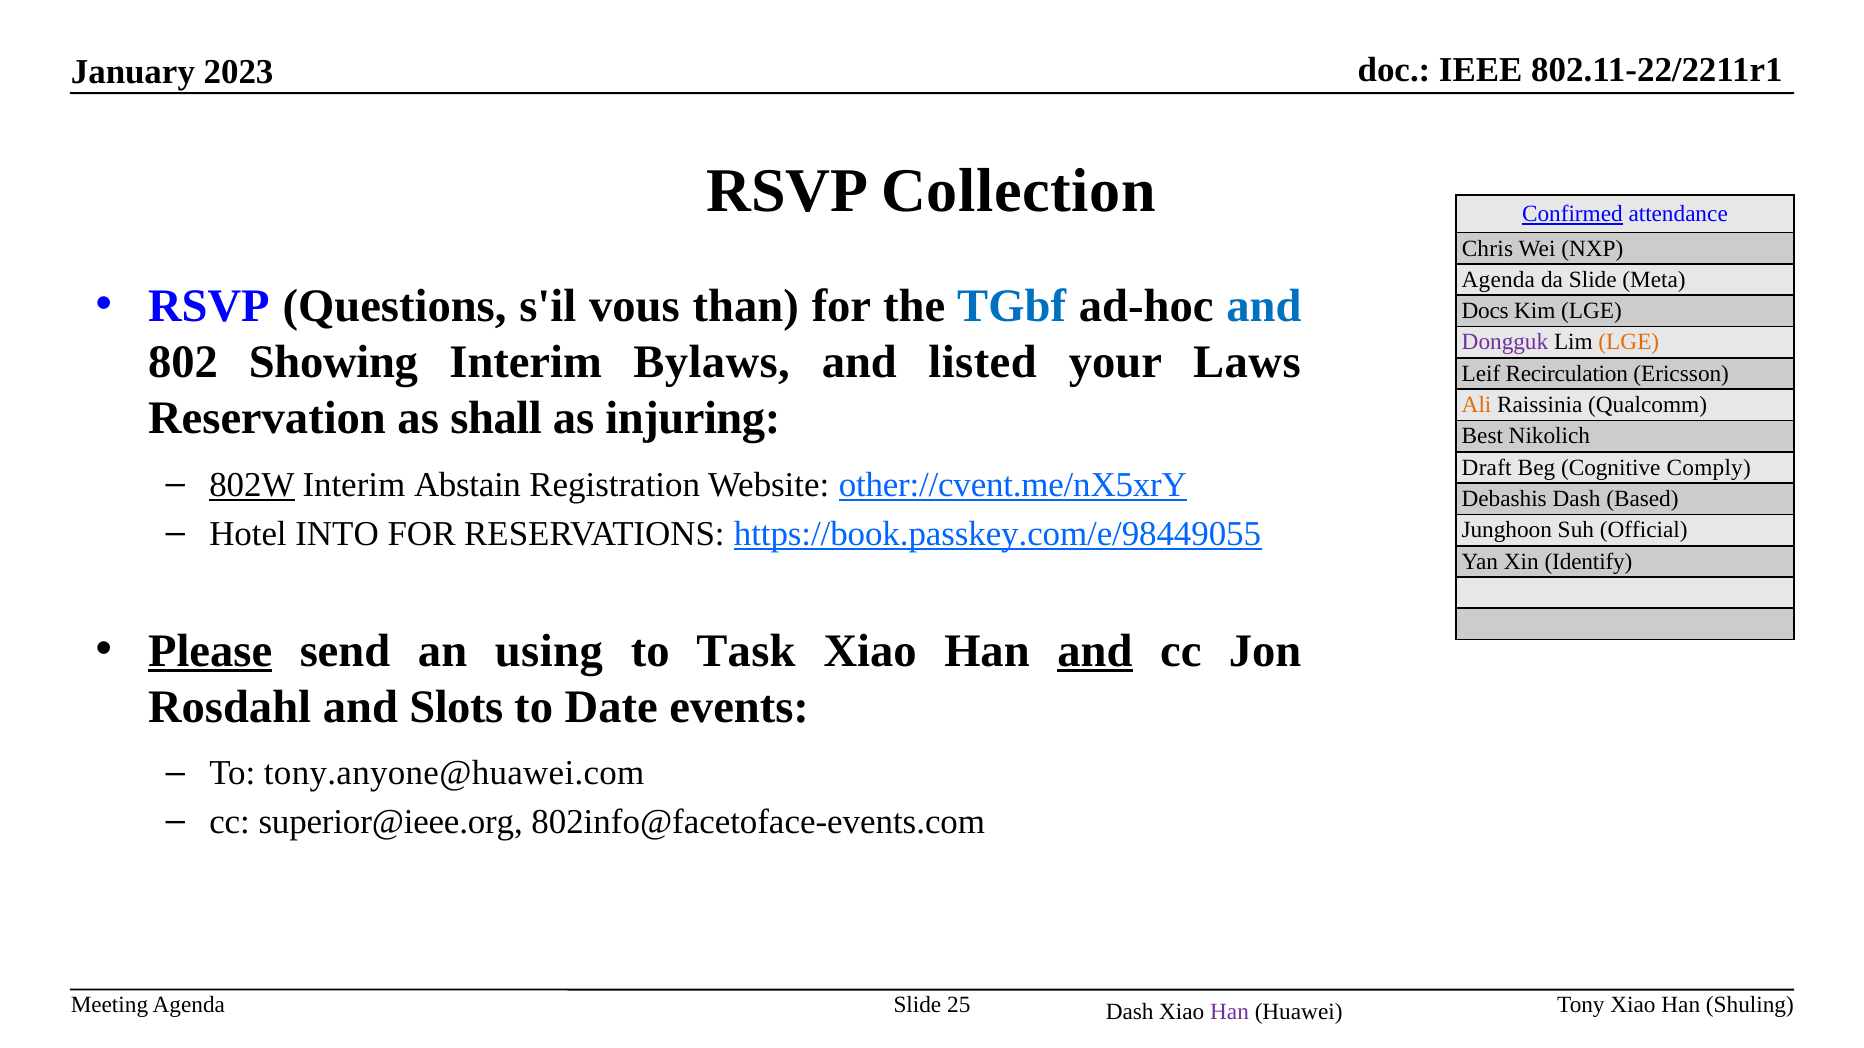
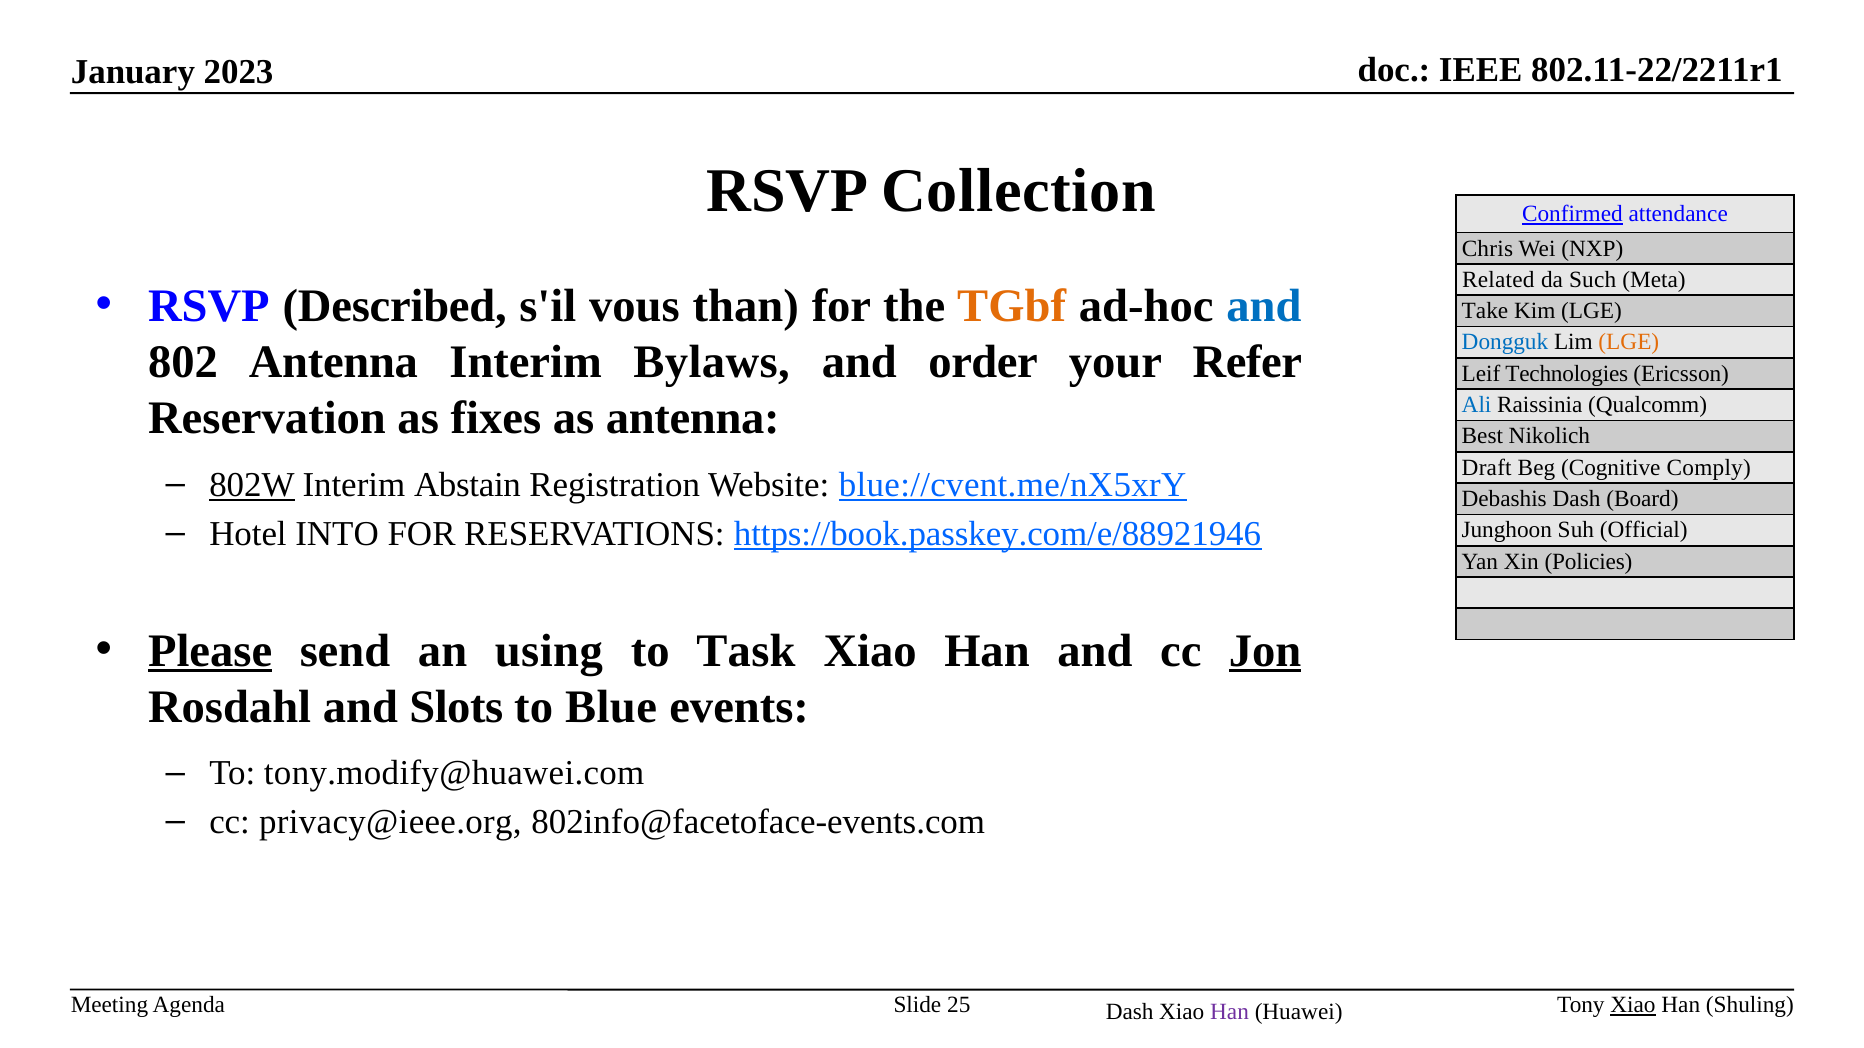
Agenda at (1498, 280): Agenda -> Related
da Slide: Slide -> Such
Questions: Questions -> Described
TGbf colour: blue -> orange
Docs: Docs -> Take
Dongguk colour: purple -> blue
802 Showing: Showing -> Antenna
listed: listed -> order
Laws: Laws -> Refer
Recirculation: Recirculation -> Technologies
Ali colour: orange -> blue
shall: shall -> fixes
as injuring: injuring -> antenna
other://cvent.me/nX5xrY: other://cvent.me/nX5xrY -> blue://cvent.me/nX5xrY
Based: Based -> Board
https://book.passkey.com/e/98449055: https://book.passkey.com/e/98449055 -> https://book.passkey.com/e/88921946
Identify: Identify -> Policies
and at (1095, 651) underline: present -> none
Jon underline: none -> present
Date: Date -> Blue
tony.anyone@huawei.com: tony.anyone@huawei.com -> tony.modify@huawei.com
superior@ieee.org: superior@ieee.org -> privacy@ieee.org
Xiao at (1633, 1006) underline: none -> present
